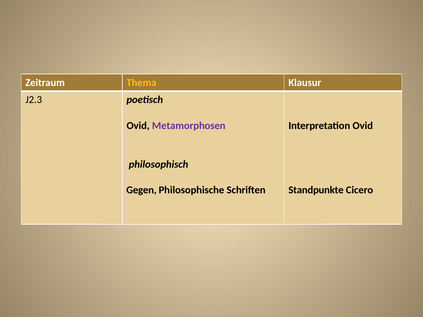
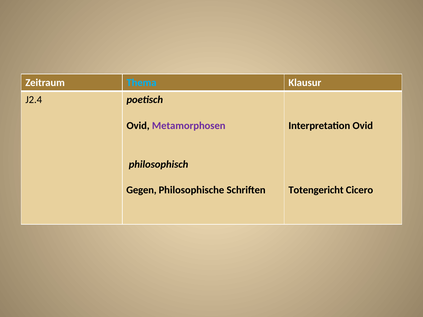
Thema colour: yellow -> light blue
J2.3: J2.3 -> J2.4
Standpunkte: Standpunkte -> Totengericht
